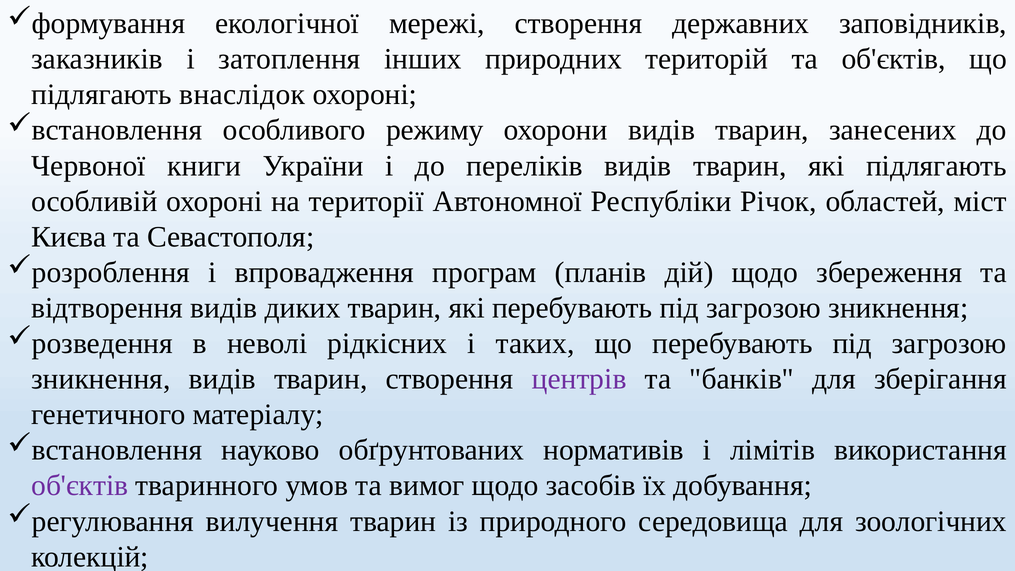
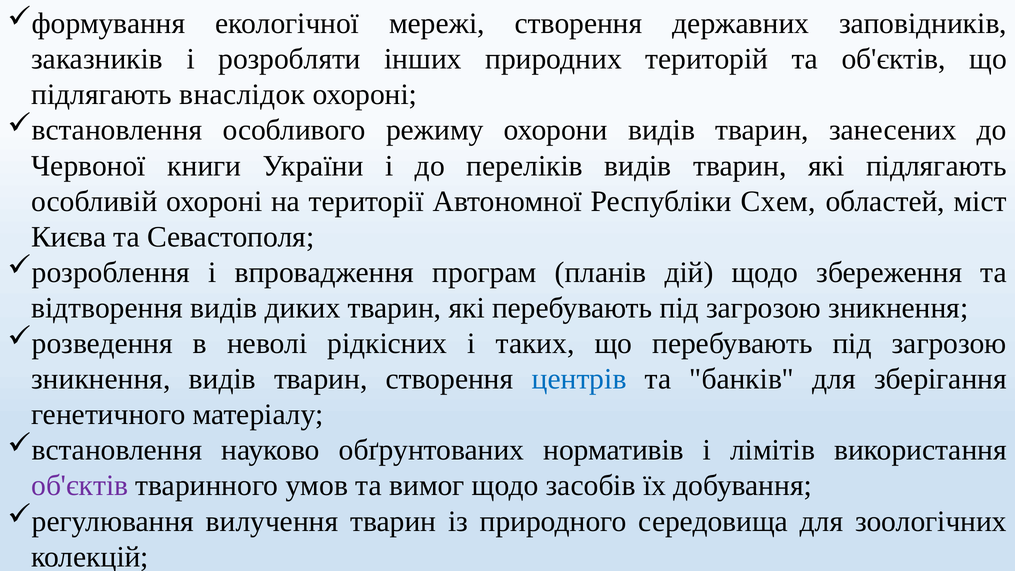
затоплення: затоплення -> розробляти
Річок: Річок -> Схем
центрів colour: purple -> blue
